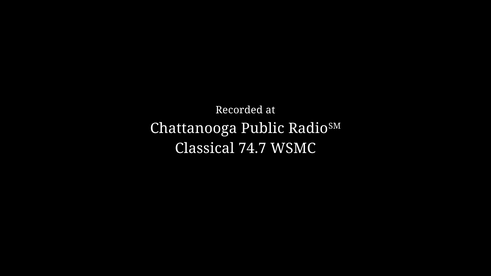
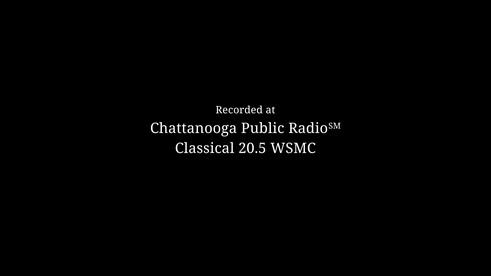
74.7: 74.7 -> 20.5
